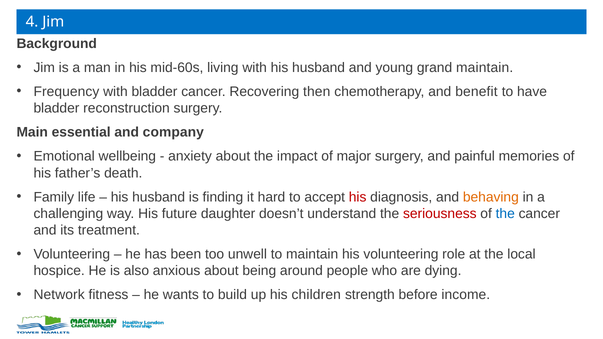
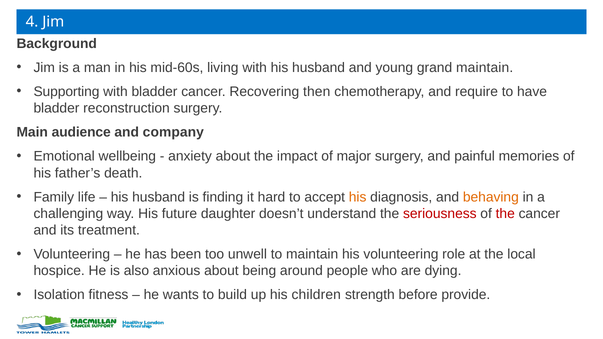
Frequency: Frequency -> Supporting
benefit: benefit -> require
essential: essential -> audience
his at (358, 197) colour: red -> orange
the at (505, 214) colour: blue -> red
Network: Network -> Isolation
income: income -> provide
